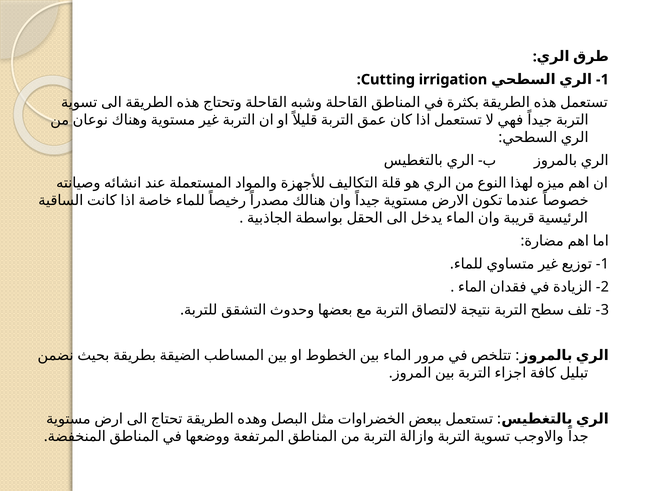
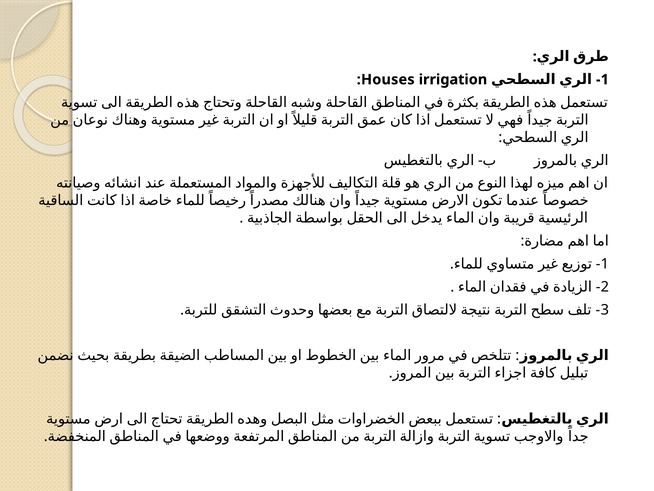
Cutting: Cutting -> Houses
